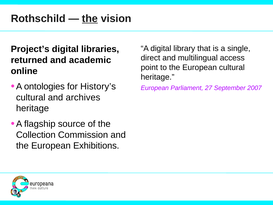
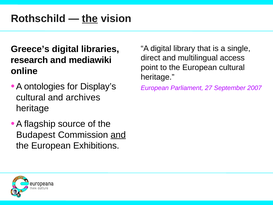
Project’s: Project’s -> Greece’s
returned: returned -> research
academic: academic -> mediawiki
History’s: History’s -> Display’s
Collection: Collection -> Budapest
and at (118, 135) underline: none -> present
